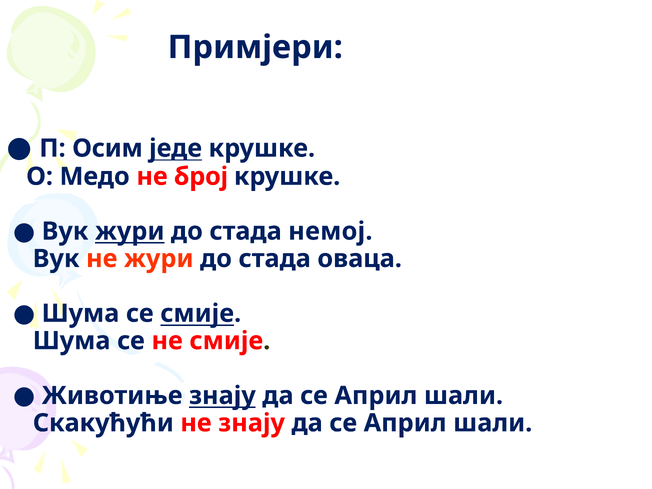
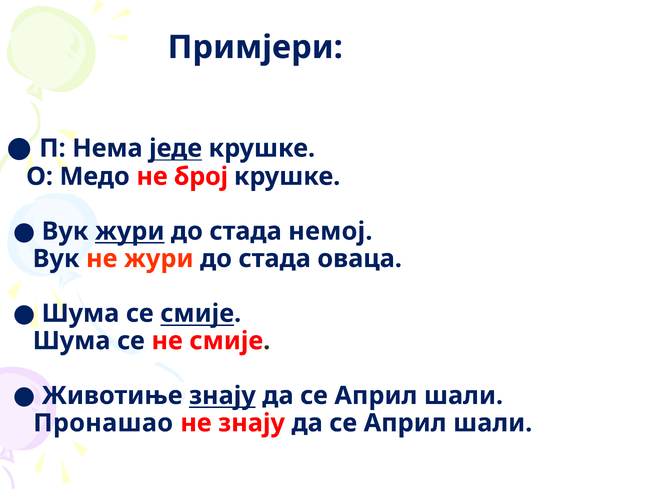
Осим: Осим -> Нема
Скакућући: Скакућући -> Пронашао
